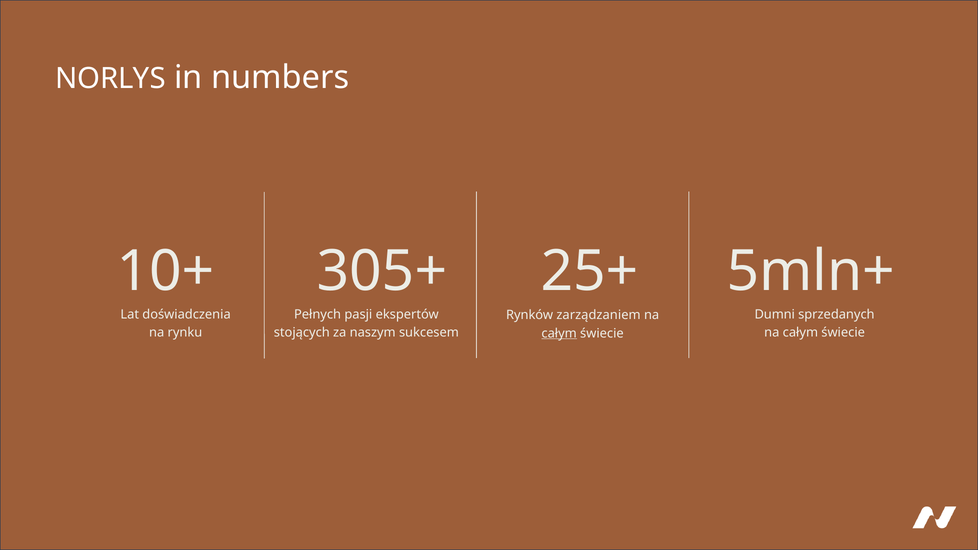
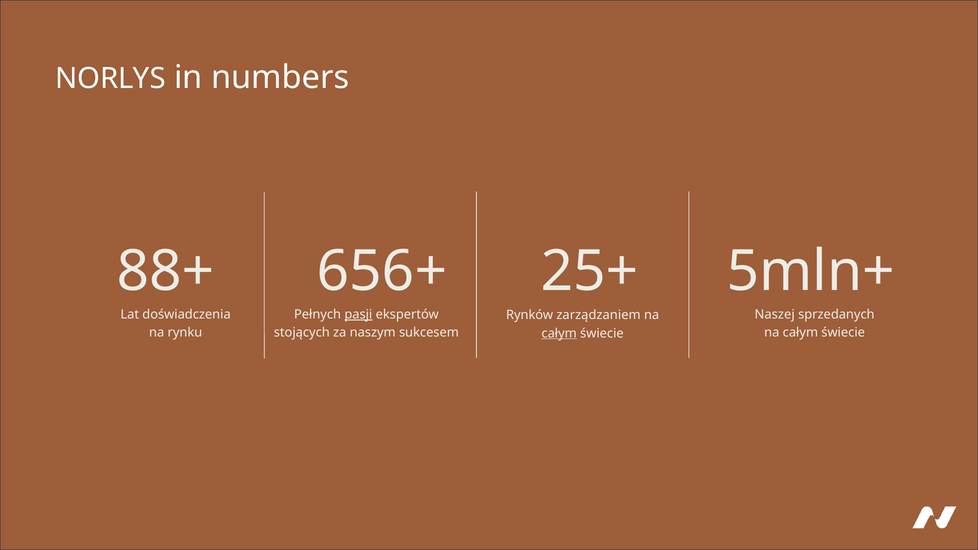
10+: 10+ -> 88+
305+: 305+ -> 656+
pasji underline: none -> present
Dumni: Dumni -> Naszej
